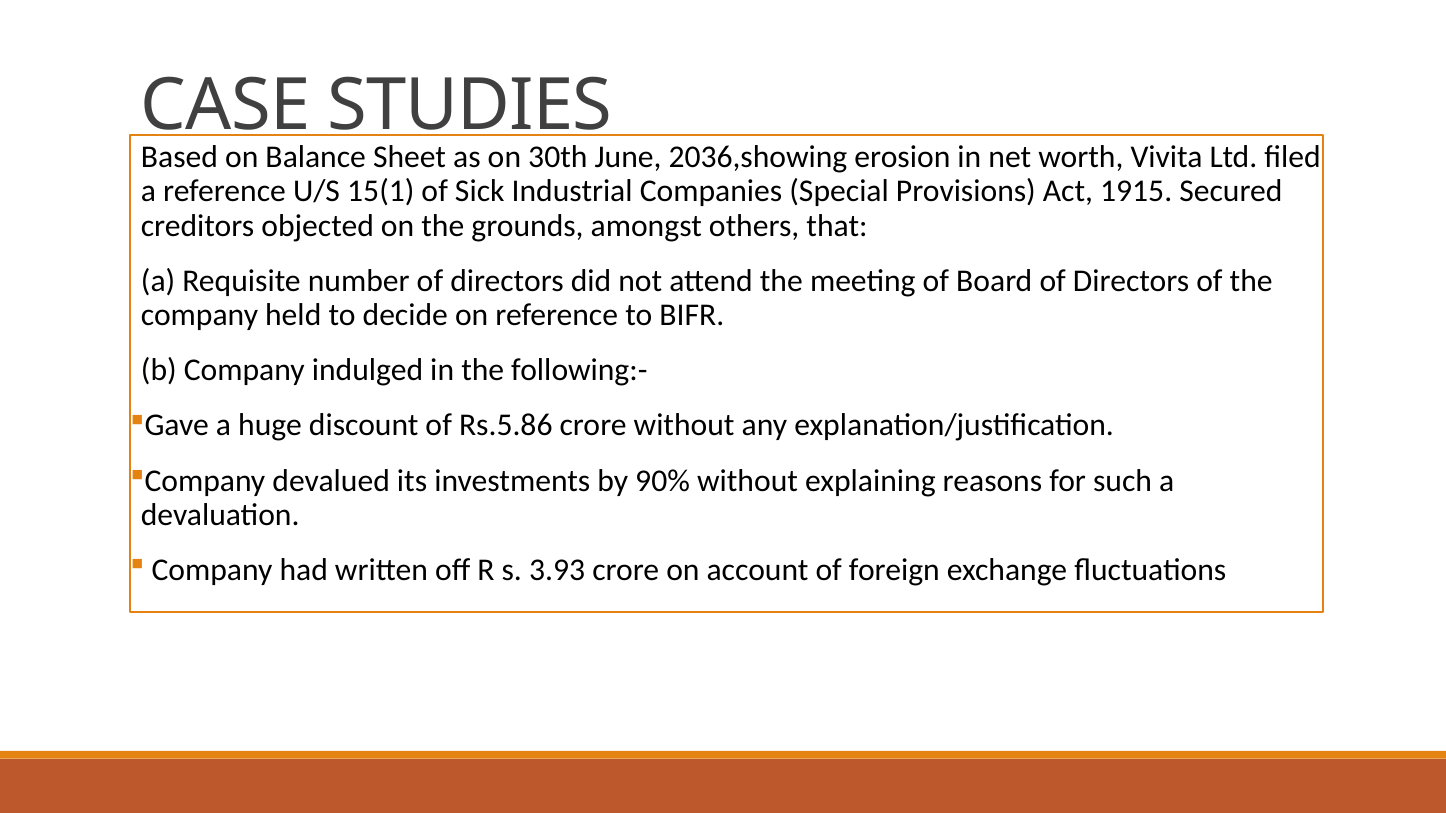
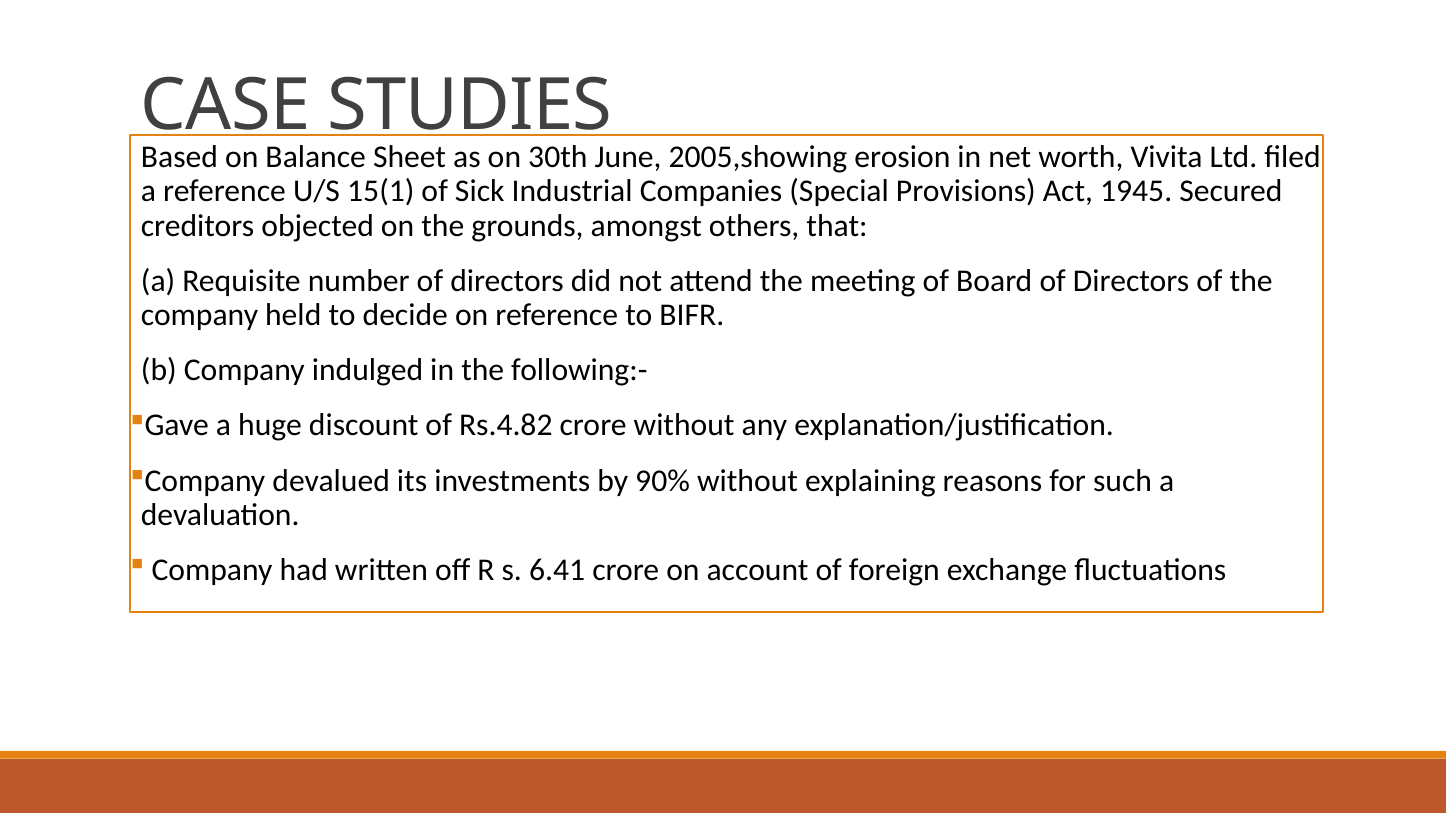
2036,showing: 2036,showing -> 2005,showing
1915: 1915 -> 1945
Rs.5.86: Rs.5.86 -> Rs.4.82
3.93: 3.93 -> 6.41
